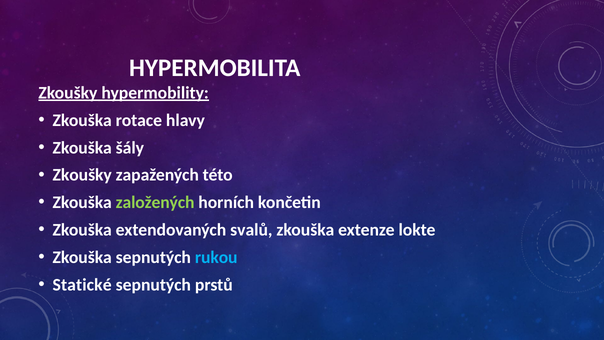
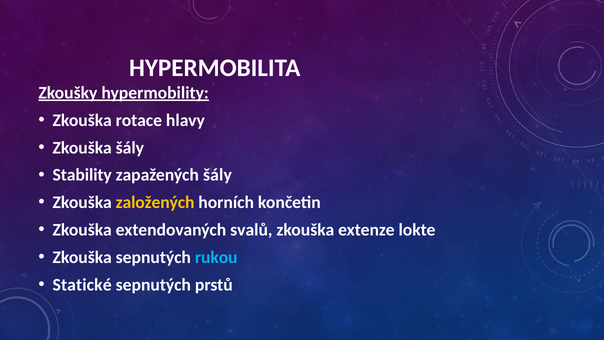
Zkoušky at (82, 175): Zkoušky -> Stability
zapažených této: této -> šály
založených colour: light green -> yellow
